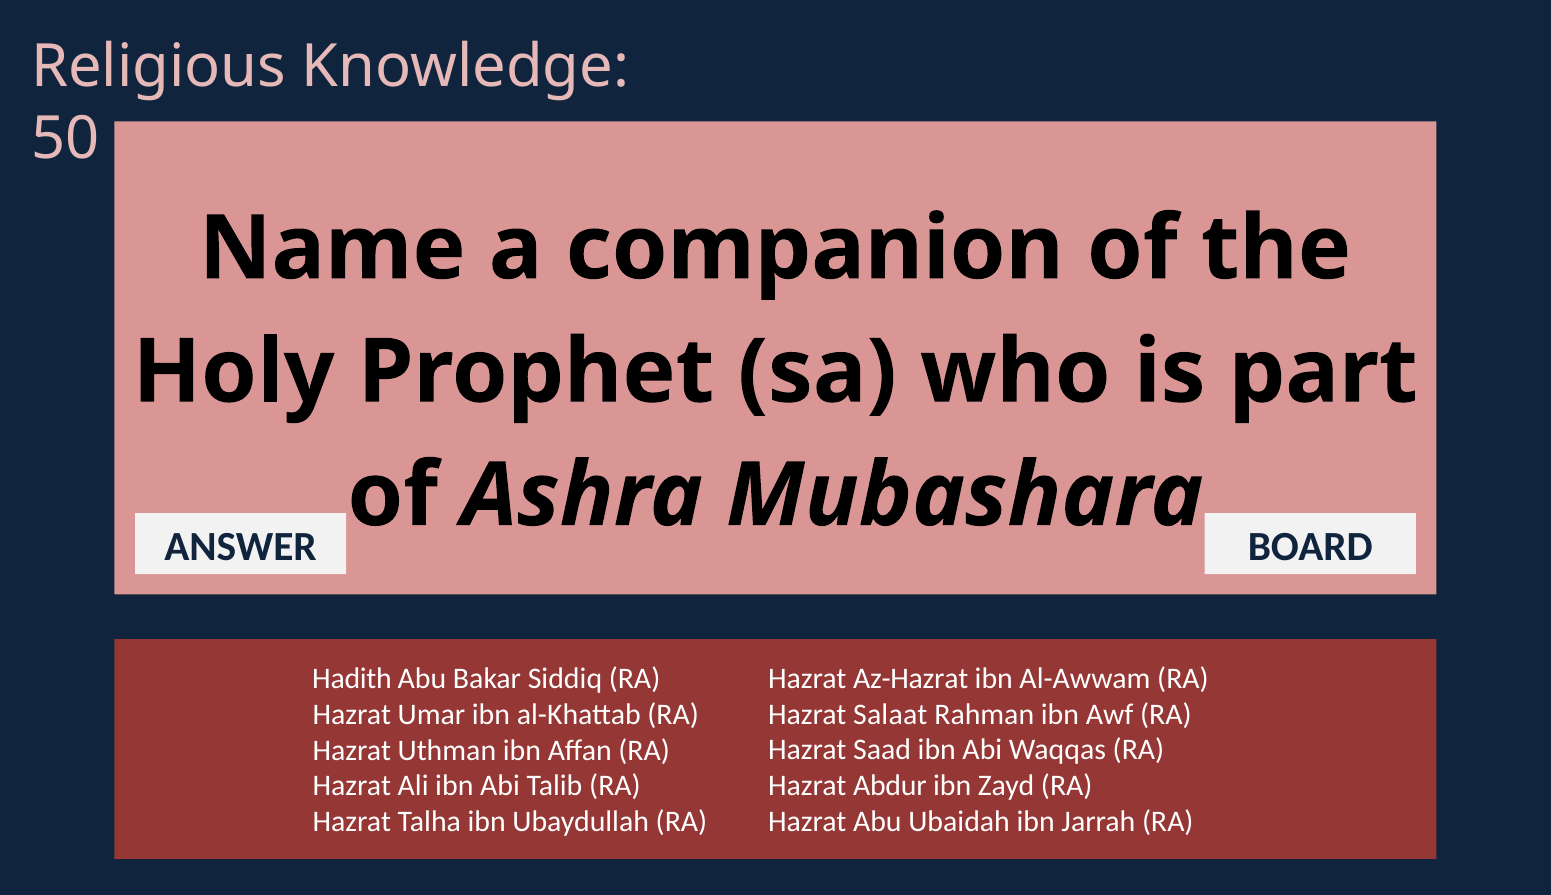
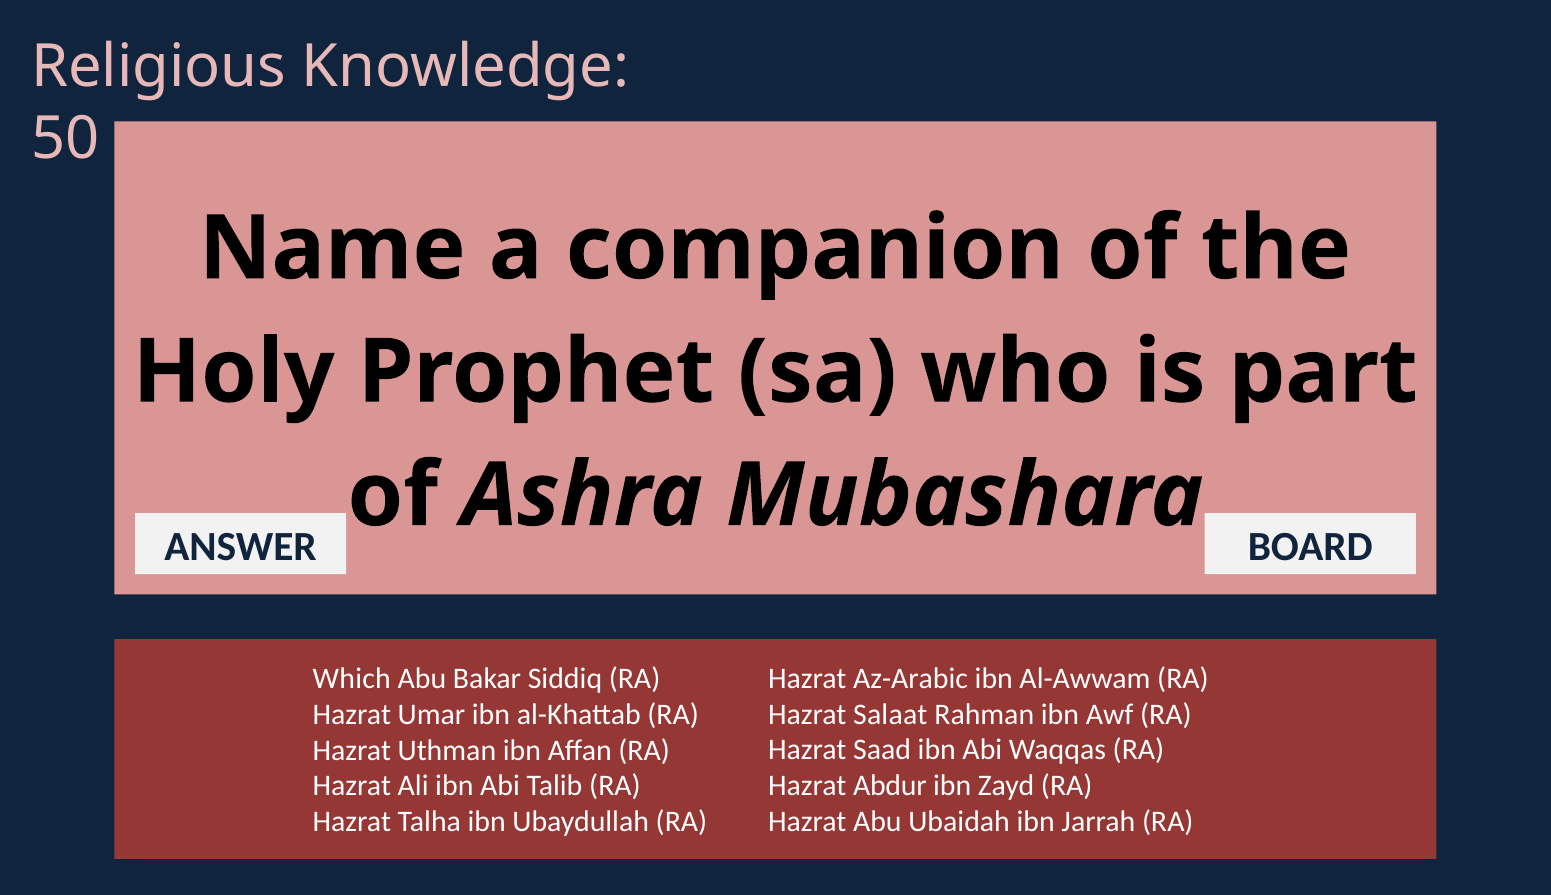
Hadith: Hadith -> Which
Az-Hazrat: Az-Hazrat -> Az-Arabic
